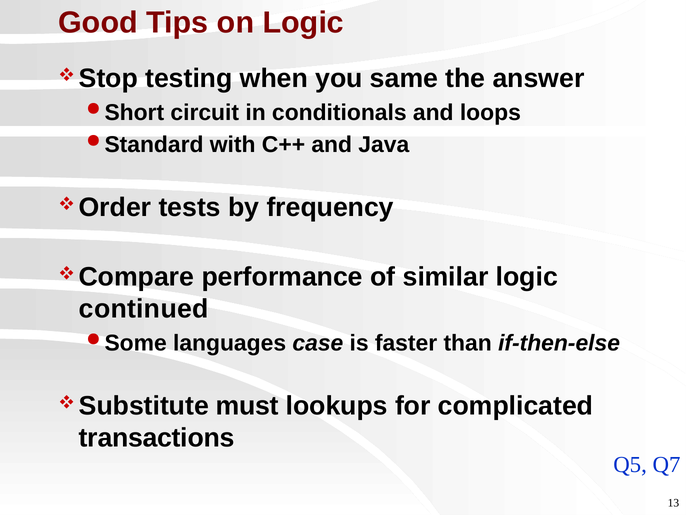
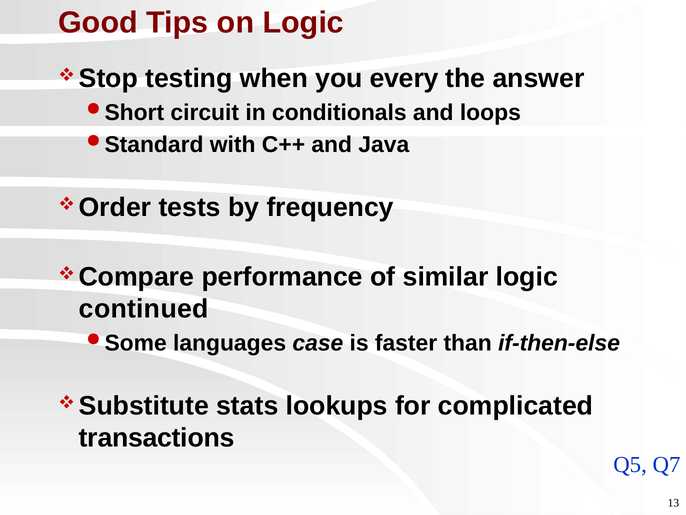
same: same -> every
must: must -> stats
